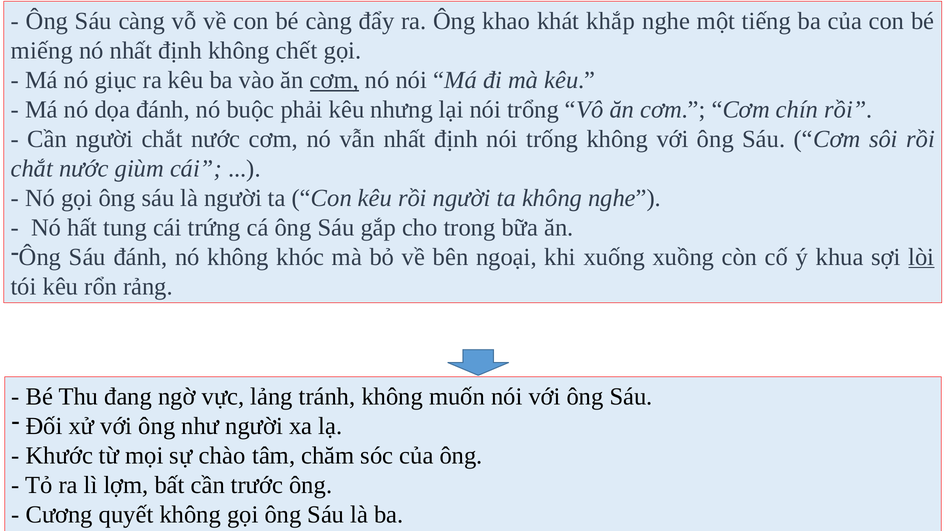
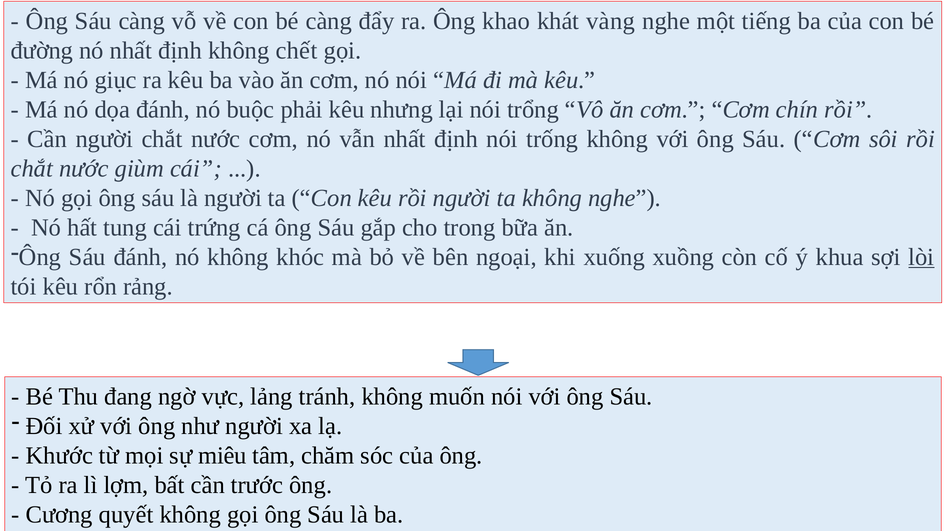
khắp: khắp -> vàng
miếng: miếng -> đường
cơm at (334, 80) underline: present -> none
chào: chào -> miêu
